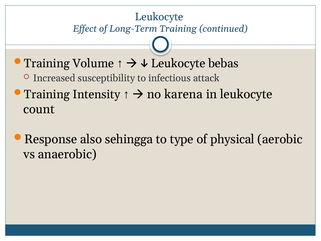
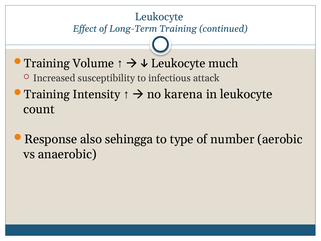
bebas: bebas -> much
physical: physical -> number
